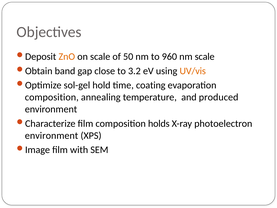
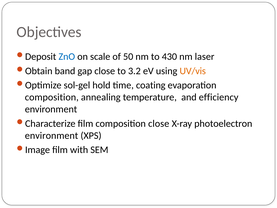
ZnO colour: orange -> blue
960: 960 -> 430
nm scale: scale -> laser
produced: produced -> efficiency
composition holds: holds -> close
